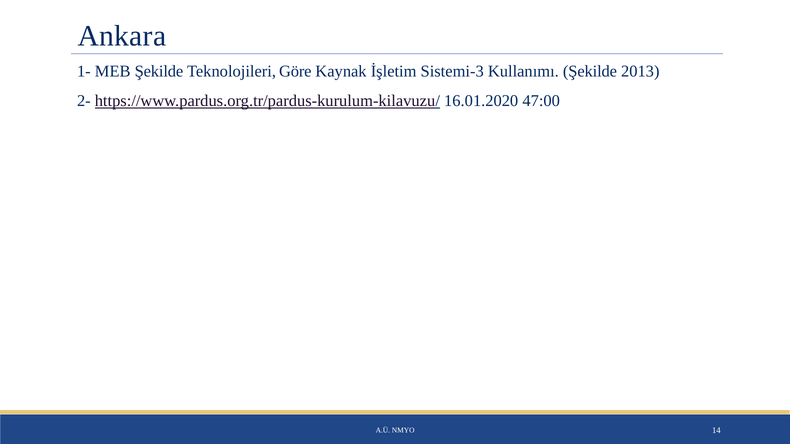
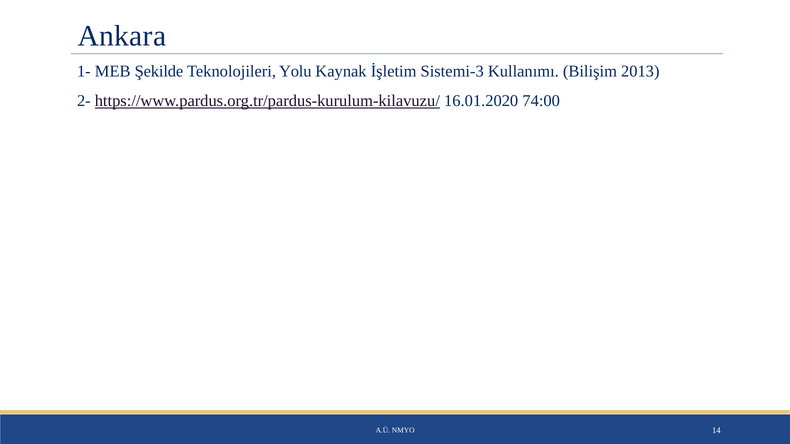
Göre: Göre -> Yolu
Kullanımı Şekilde: Şekilde -> Bilişim
47:00: 47:00 -> 74:00
